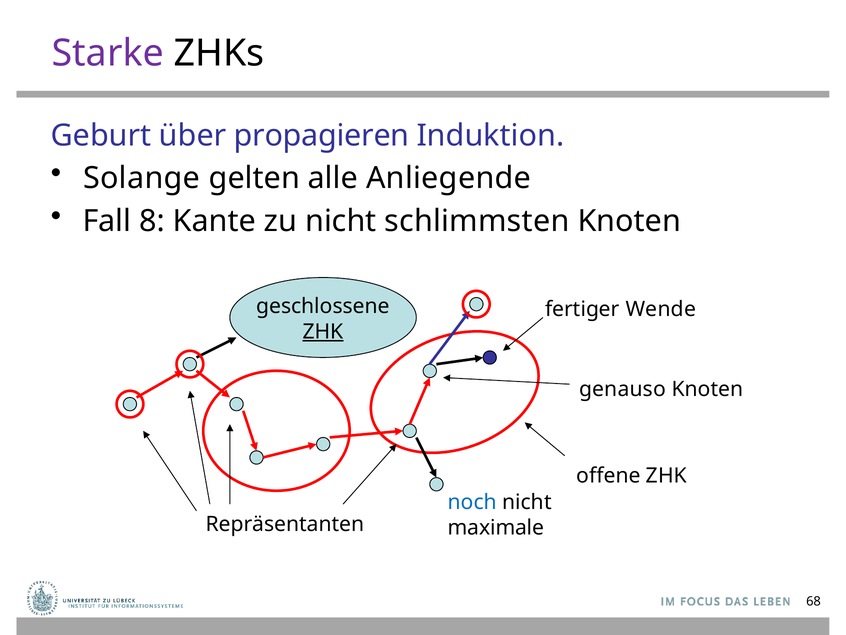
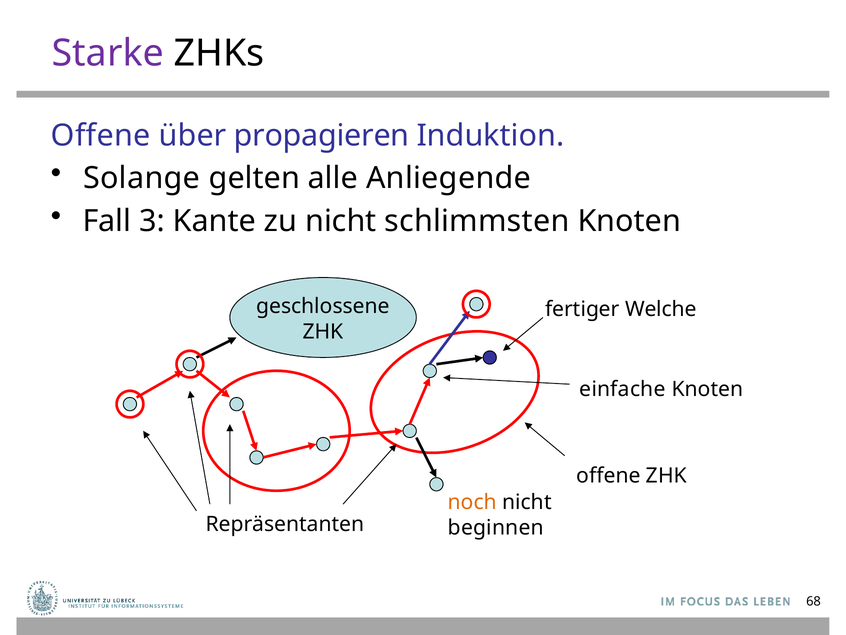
Geburt at (101, 135): Geburt -> Offene
8: 8 -> 3
Wende: Wende -> Welche
ZHK at (323, 331) underline: present -> none
genauso: genauso -> einfache
noch colour: blue -> orange
maximale: maximale -> beginnen
